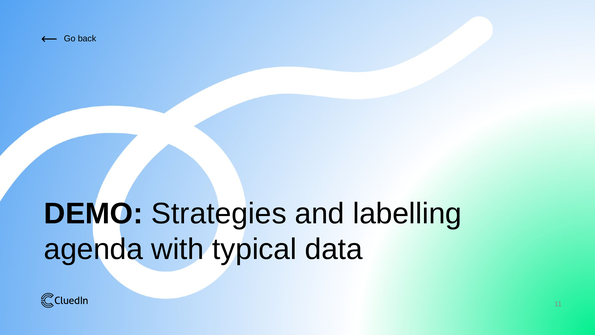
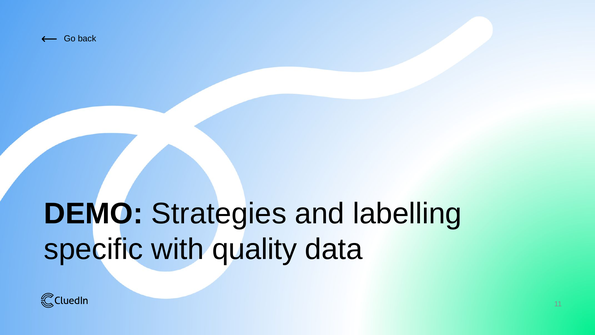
agenda: agenda -> specific
typical: typical -> quality
